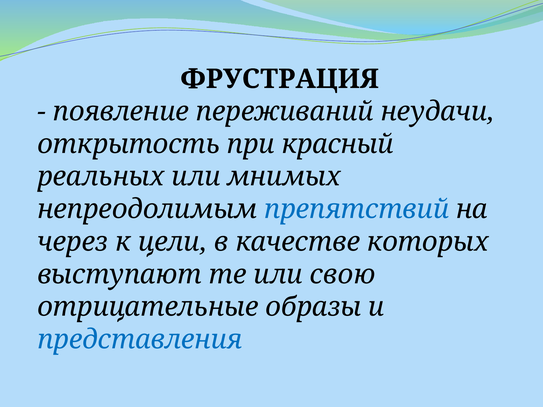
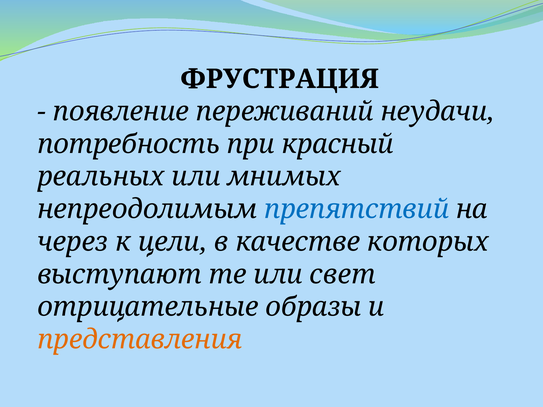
открытость: открытость -> потребность
свою: свою -> свет
представления colour: blue -> orange
